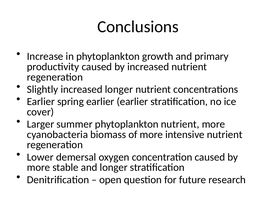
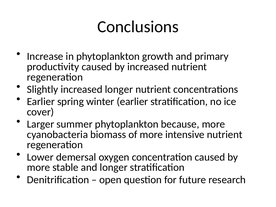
spring earlier: earlier -> winter
phytoplankton nutrient: nutrient -> because
